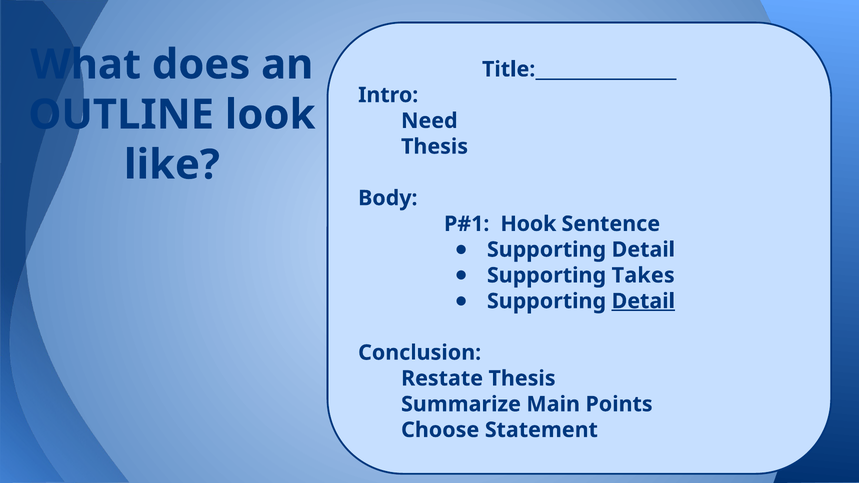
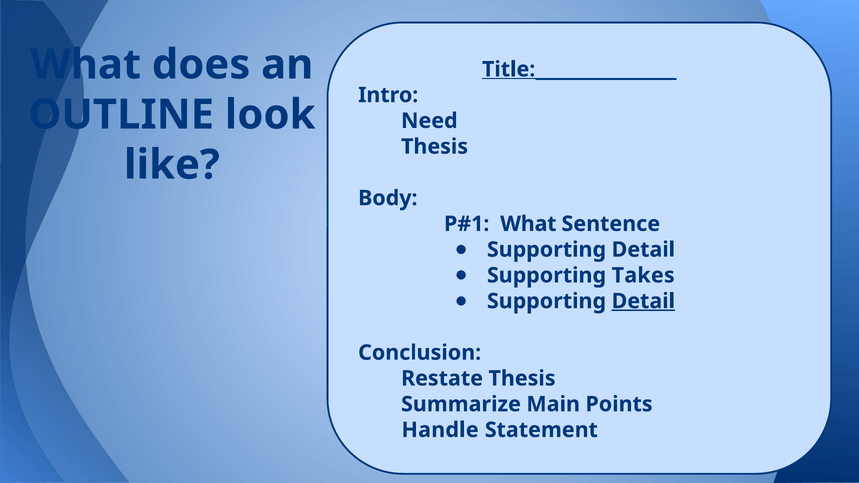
Title:________________ underline: none -> present
Hook at (528, 224): Hook -> What
Choose: Choose -> Handle
